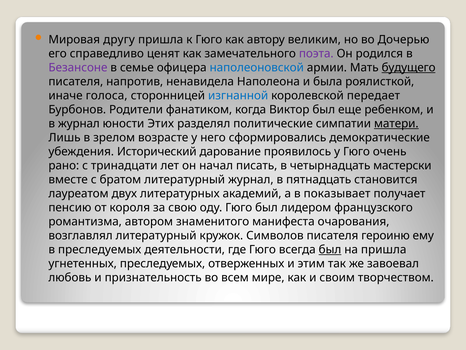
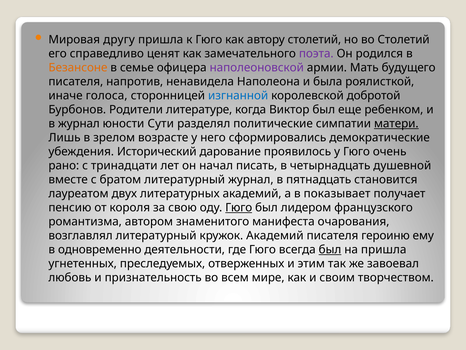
автору великим: великим -> столетий
во Дочерью: Дочерью -> Столетий
Безансоне colour: purple -> orange
наполеоновской colour: blue -> purple
будущего underline: present -> none
передает: передает -> добротой
фанатиком: фанатиком -> литературе
Этих: Этих -> Сути
мастерски: мастерски -> душевной
Гюго at (239, 207) underline: none -> present
кружок Символов: Символов -> Академий
в преследуемых: преследуемых -> одновременно
